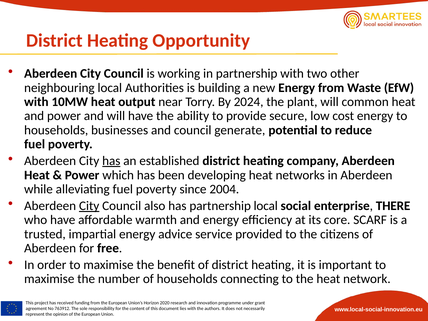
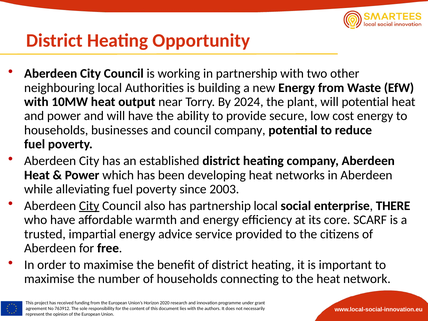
will common: common -> potential
council generate: generate -> company
has at (111, 161) underline: present -> none
2004: 2004 -> 2003
